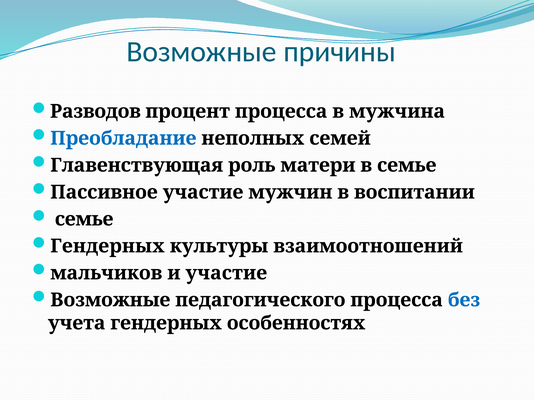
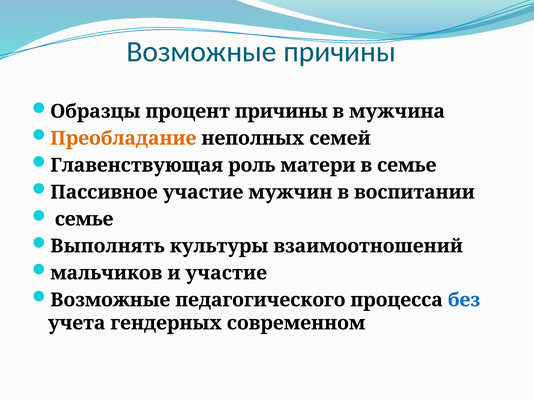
Разводов: Разводов -> Образцы
процент процесса: процесса -> причины
Преобладание colour: blue -> orange
Гендерных at (107, 246): Гендерных -> Выполнять
особенностях: особенностях -> современном
